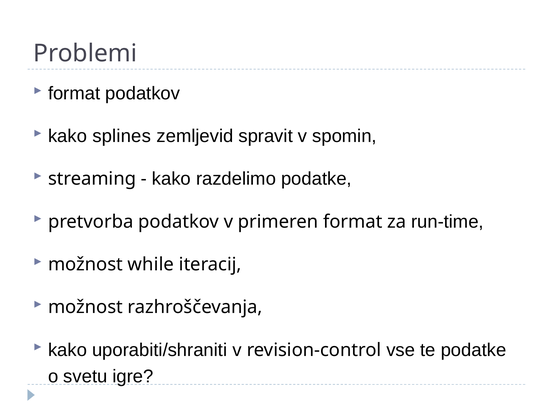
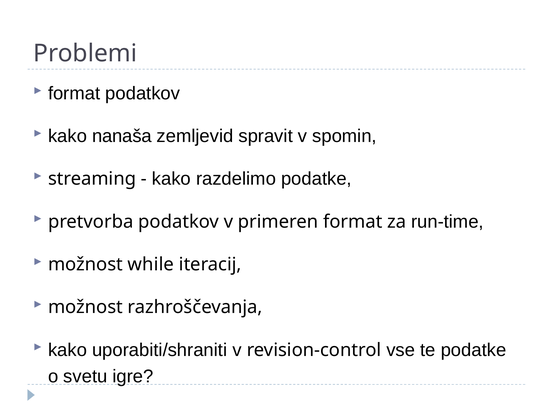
splines: splines -> nanaša
